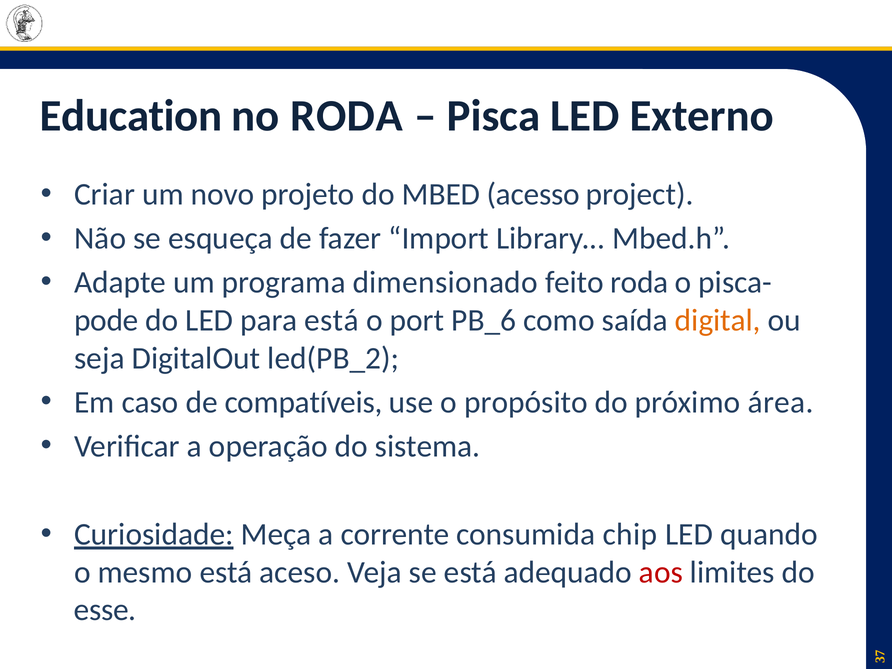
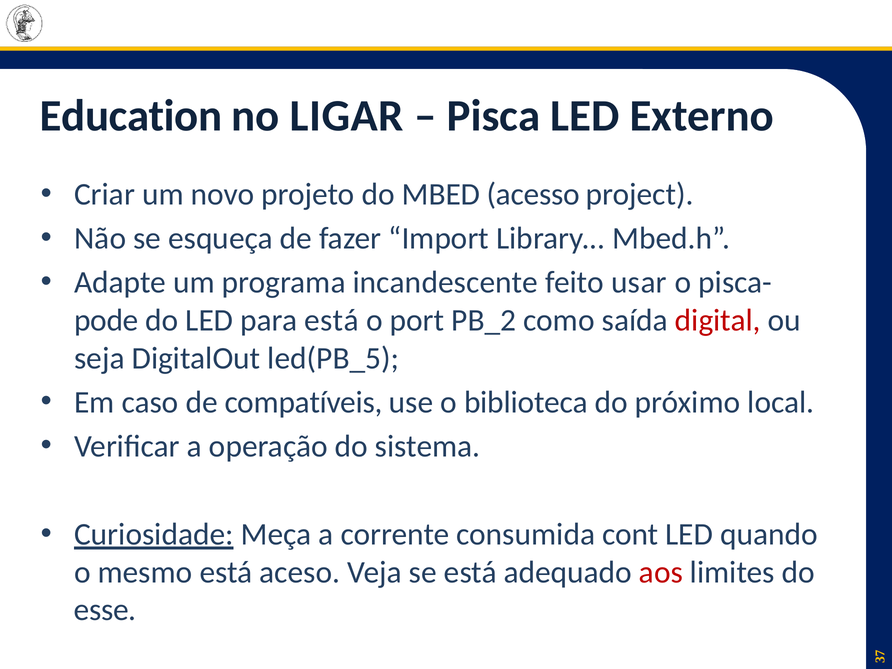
no RODA: RODA -> LIGAR
dimensionado: dimensionado -> incandescente
feito roda: roda -> usar
PB_6: PB_6 -> PB_2
digital colour: orange -> red
led(PB_2: led(PB_2 -> led(PB_5
propósito: propósito -> biblioteca
área: área -> local
chip: chip -> cont
